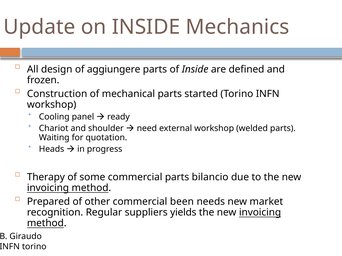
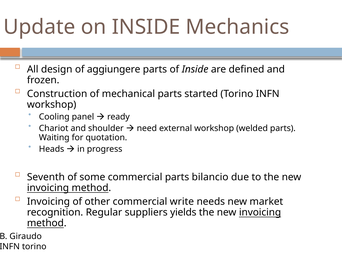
Therapy: Therapy -> Seventh
Prepared at (48, 202): Prepared -> Invoicing
been: been -> write
